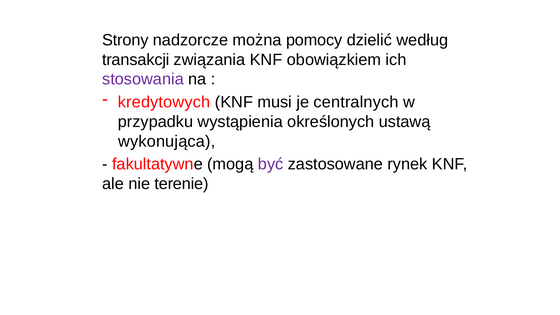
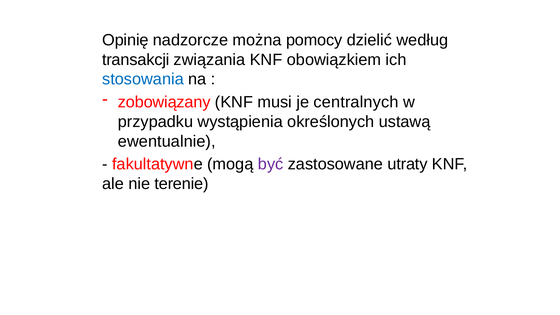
Strony: Strony -> Opinię
stosowania colour: purple -> blue
kredytowych: kredytowych -> zobowiązany
wykonująca: wykonująca -> ewentualnie
rynek: rynek -> utraty
